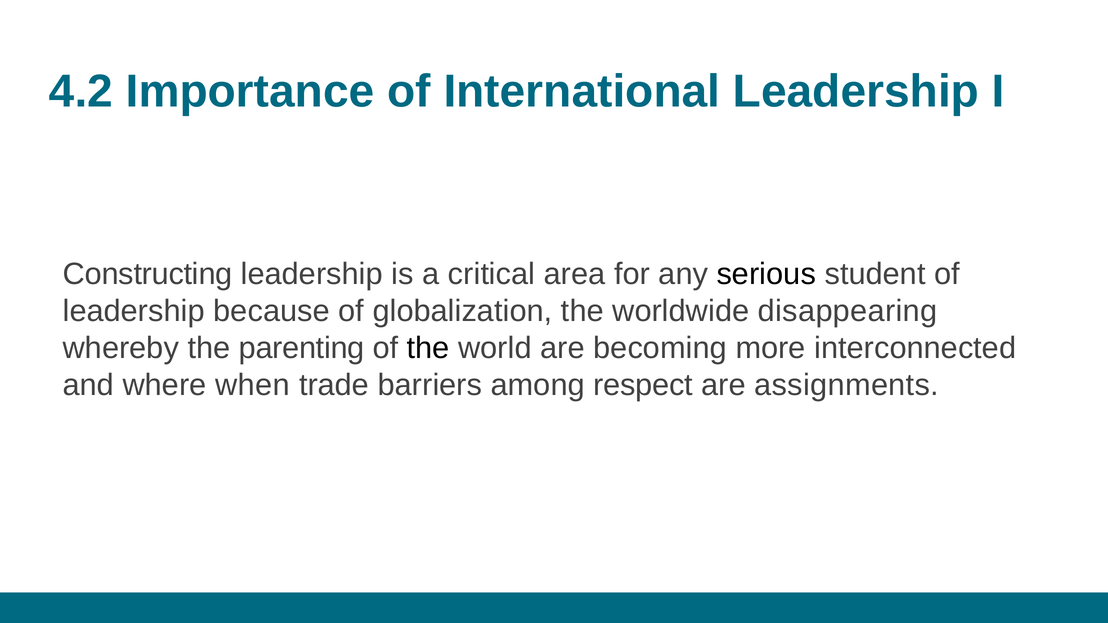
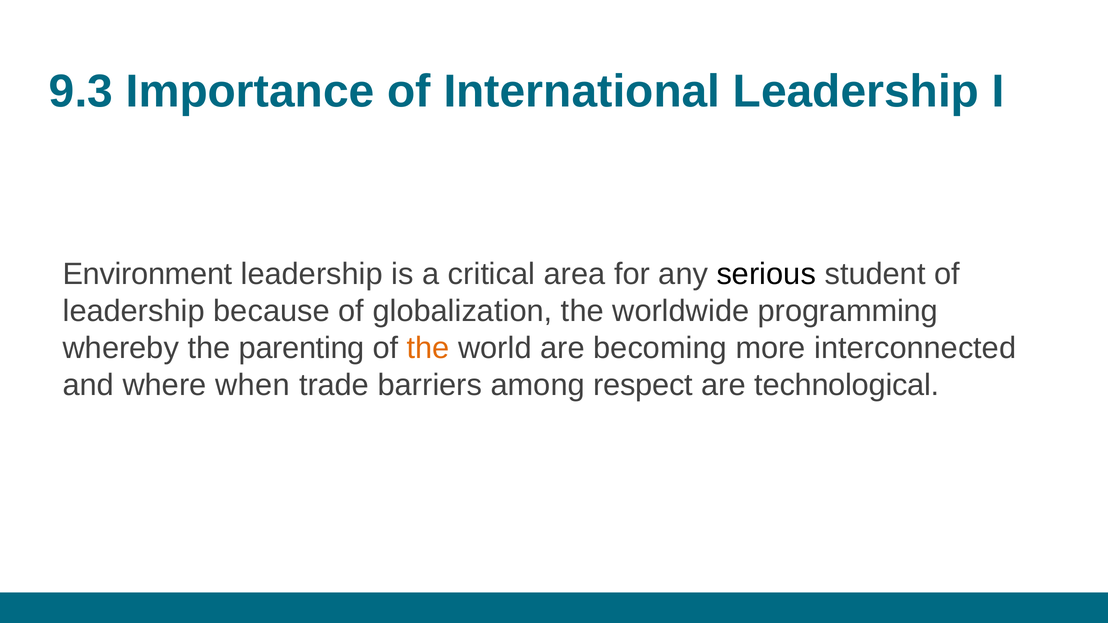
4.2: 4.2 -> 9.3
Constructing: Constructing -> Environment
disappearing: disappearing -> programming
the at (428, 348) colour: black -> orange
assignments: assignments -> technological
